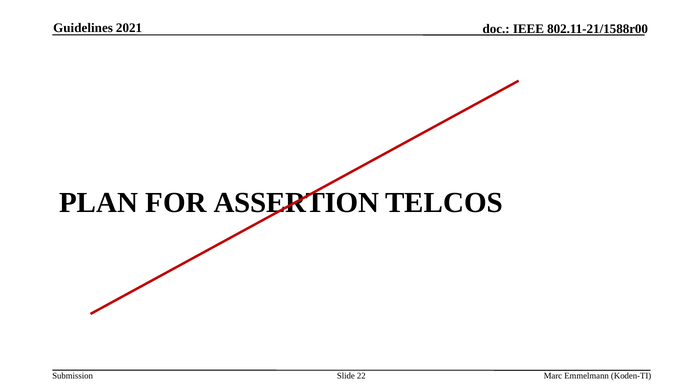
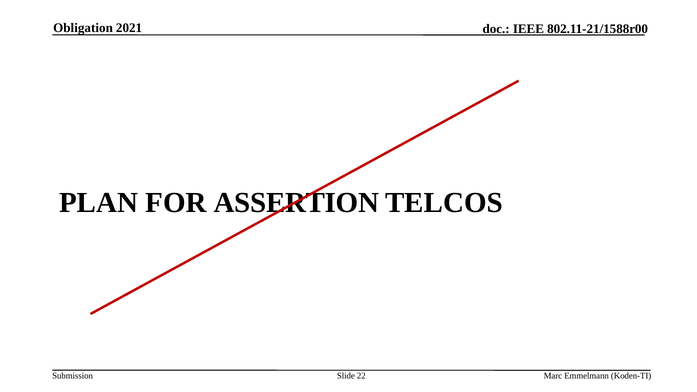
Guidelines: Guidelines -> Obligation
